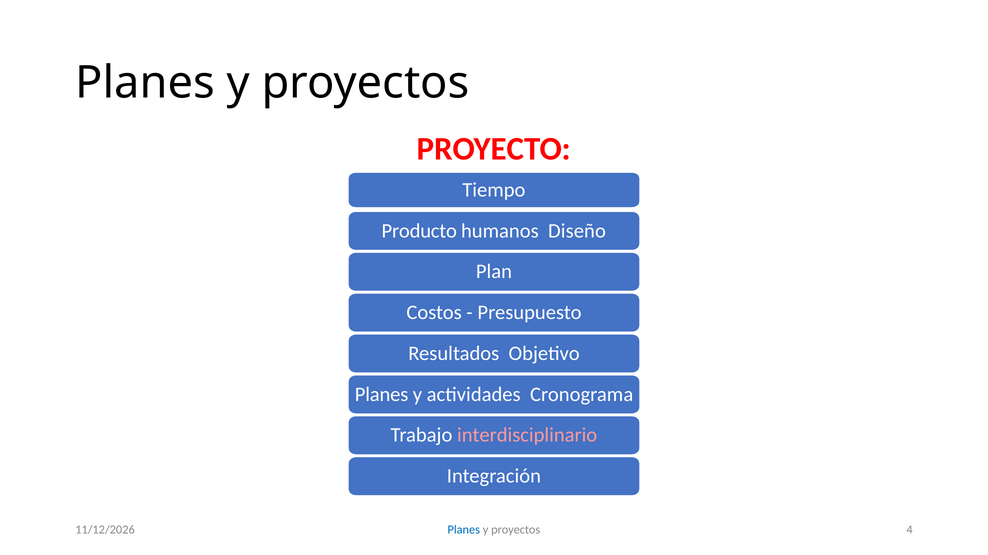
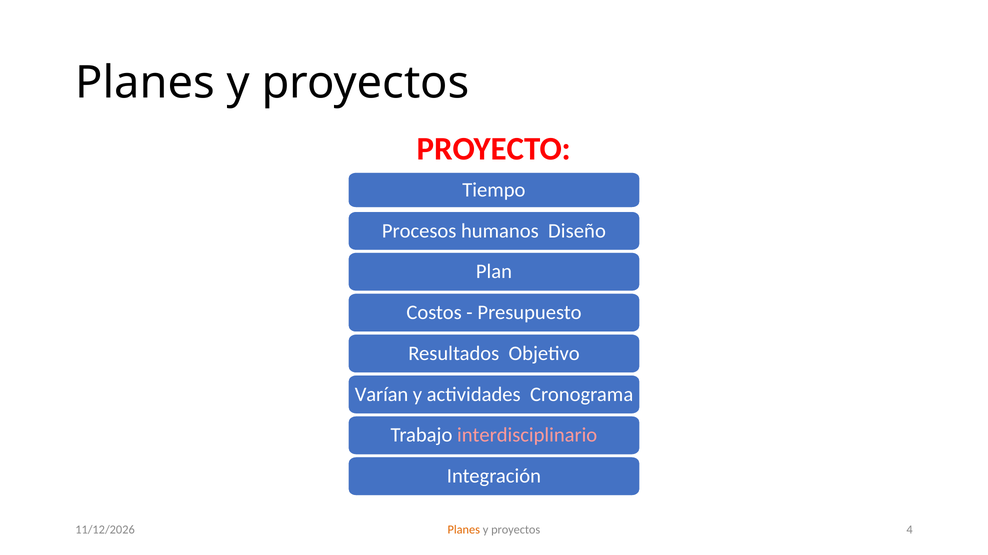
Producto: Producto -> Procesos
Planes at (382, 395): Planes -> Varían
Planes at (464, 531) colour: blue -> orange
